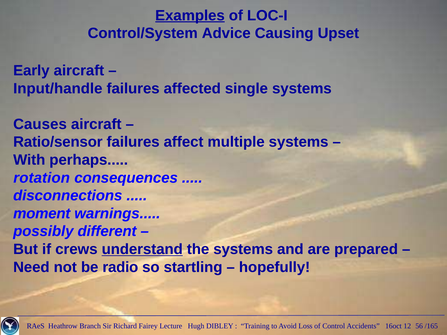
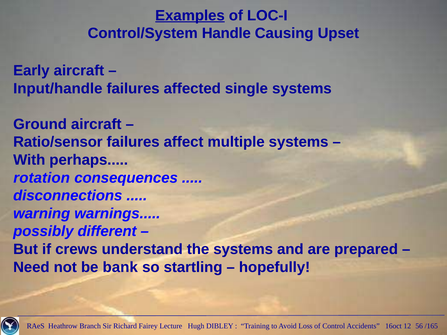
Advice: Advice -> Handle
Causes: Causes -> Ground
moment: moment -> warning
understand underline: present -> none
radio: radio -> bank
